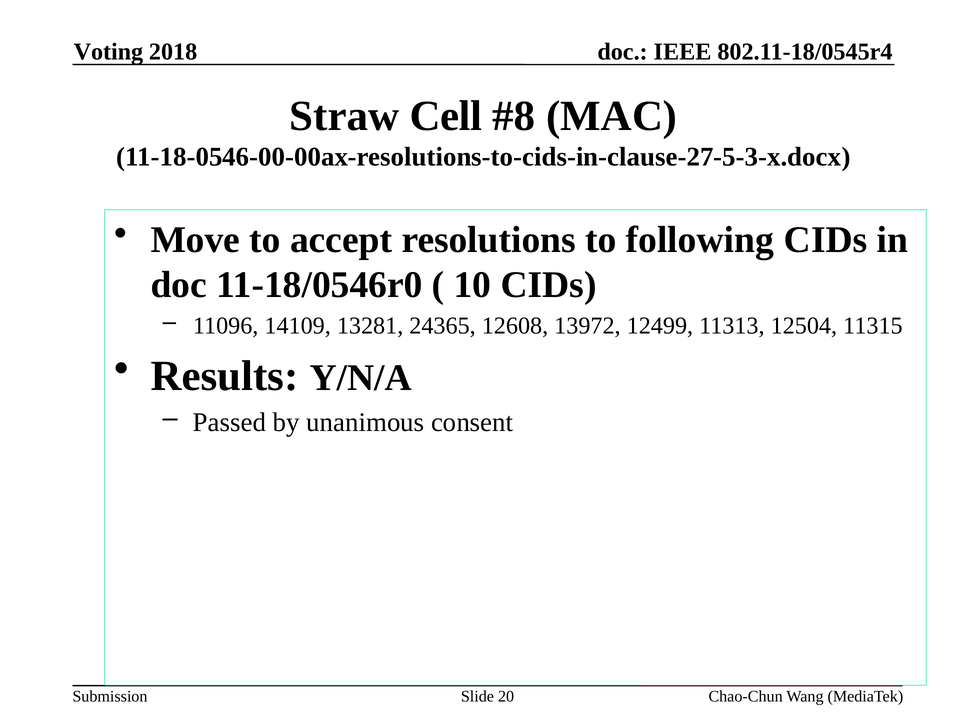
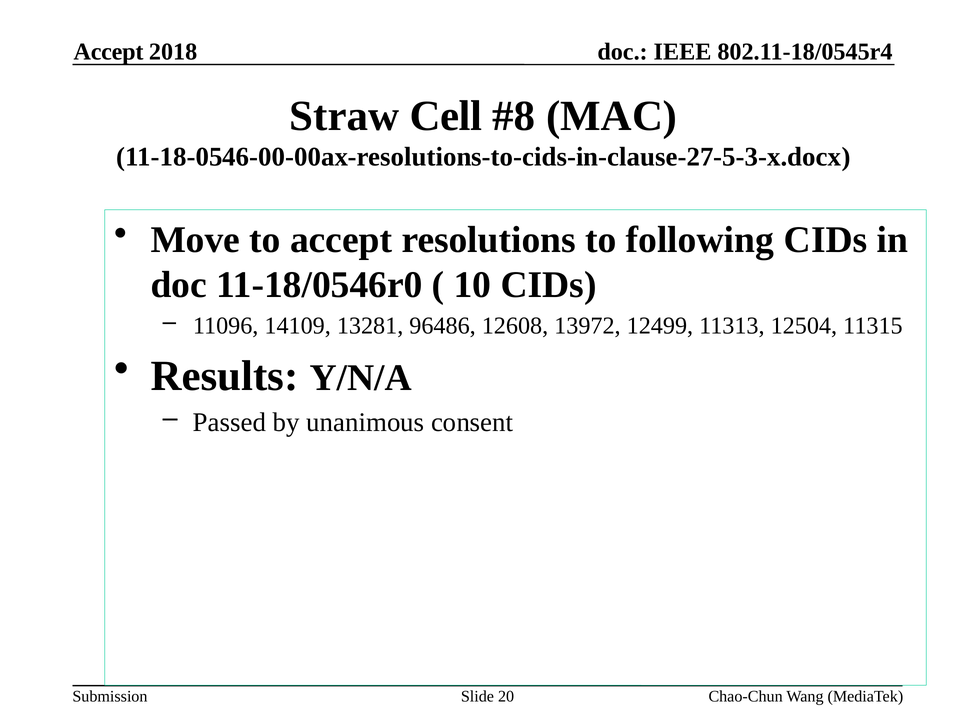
Voting at (108, 52): Voting -> Accept
24365: 24365 -> 96486
